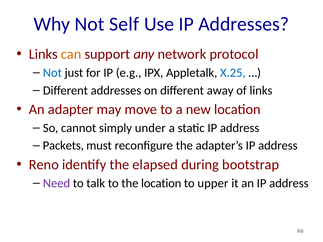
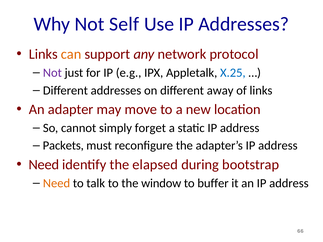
Not at (52, 73) colour: blue -> purple
under: under -> forget
Reno at (44, 165): Reno -> Need
Need at (57, 183) colour: purple -> orange
the location: location -> window
upper: upper -> buffer
